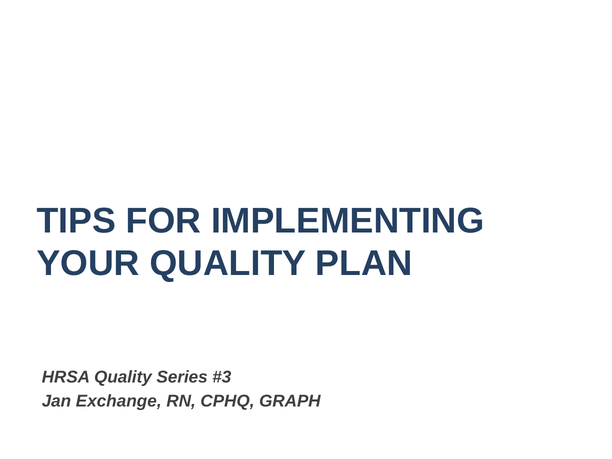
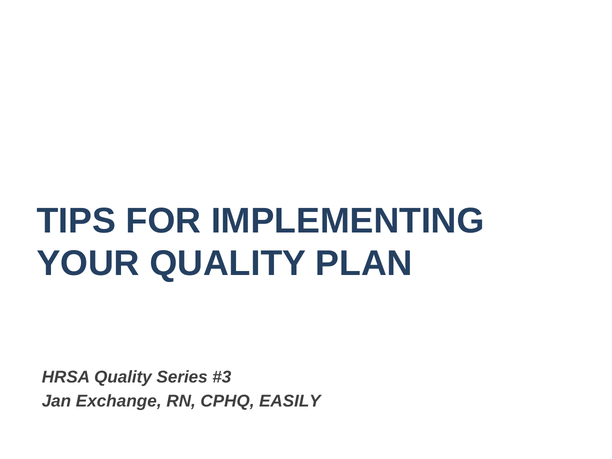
GRAPH: GRAPH -> EASILY
